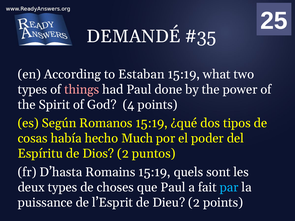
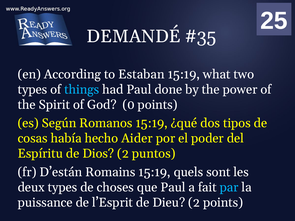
things colour: pink -> light blue
4: 4 -> 0
Much: Much -> Aider
D’hasta: D’hasta -> D’están
